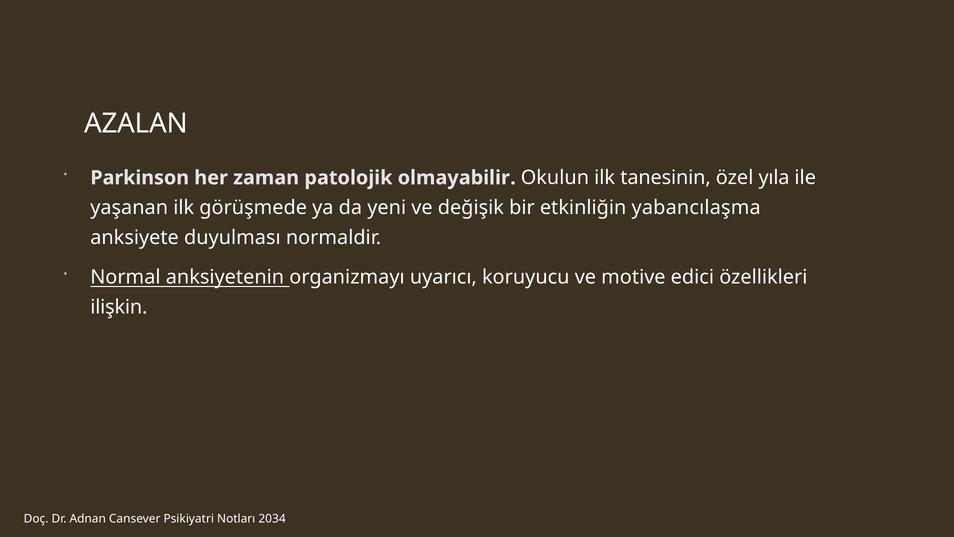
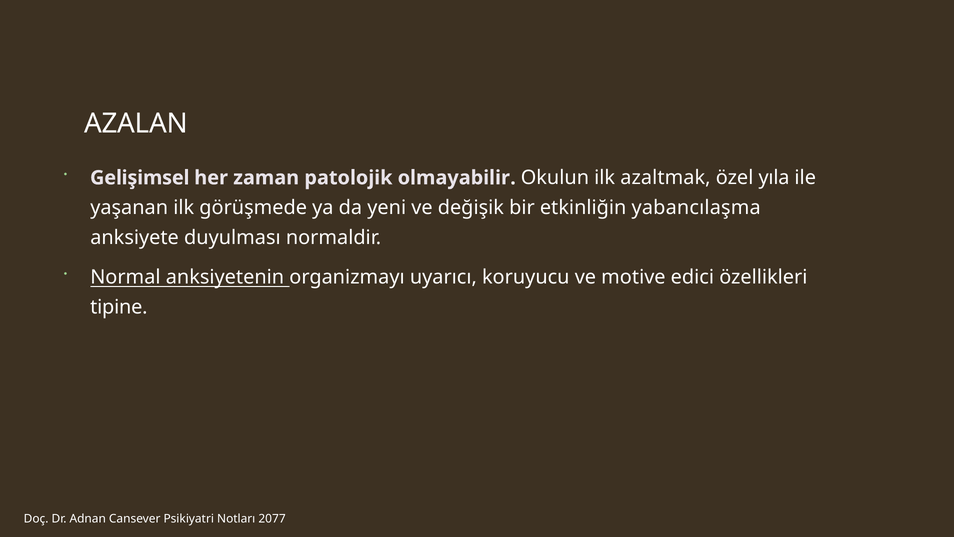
Parkinson: Parkinson -> Gelişimsel
tanesinin: tanesinin -> azaltmak
ilişkin: ilişkin -> tipine
2034: 2034 -> 2077
